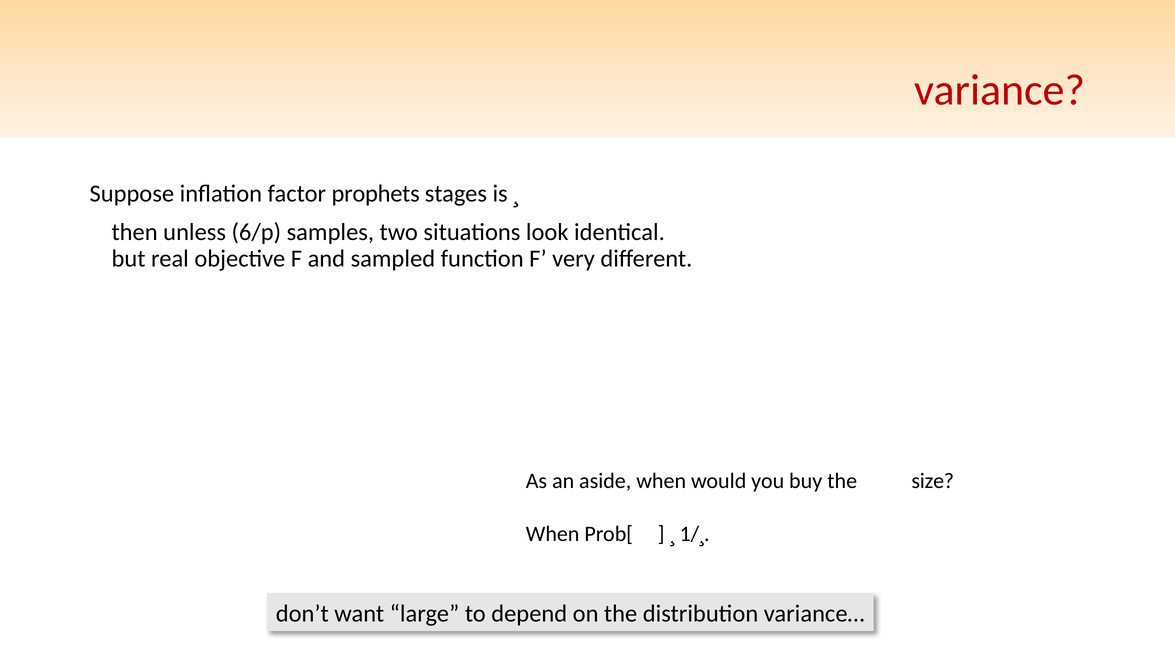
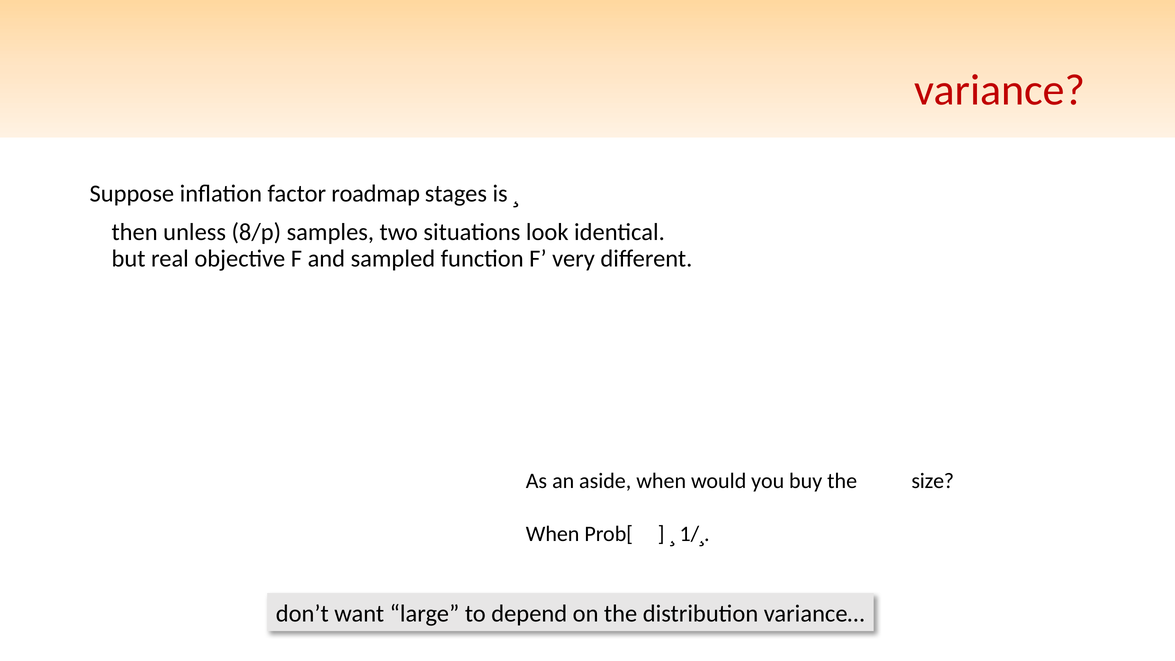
prophets: prophets -> roadmap
6/p: 6/p -> 8/p
